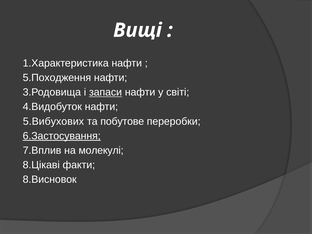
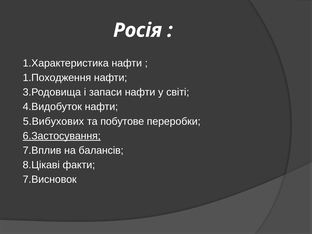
Вищі: Вищі -> Росія
5.Походження: 5.Походження -> 1.Походження
запаси underline: present -> none
молекулі: молекулі -> балансів
8.Висновок: 8.Висновок -> 7.Висновок
